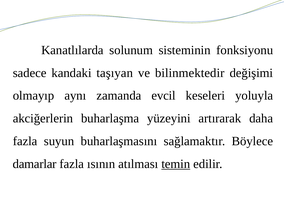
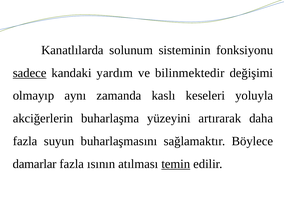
sadece underline: none -> present
taşıyan: taşıyan -> yardım
evcil: evcil -> kaslı
